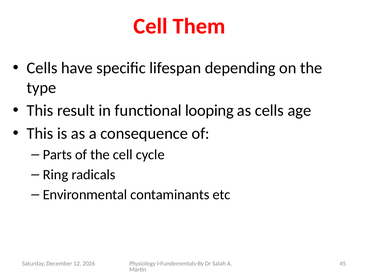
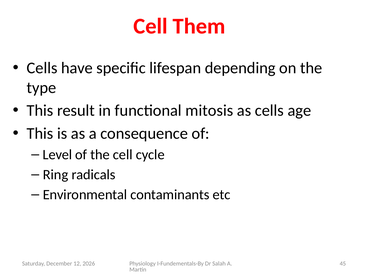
looping: looping -> mitosis
Parts: Parts -> Level
